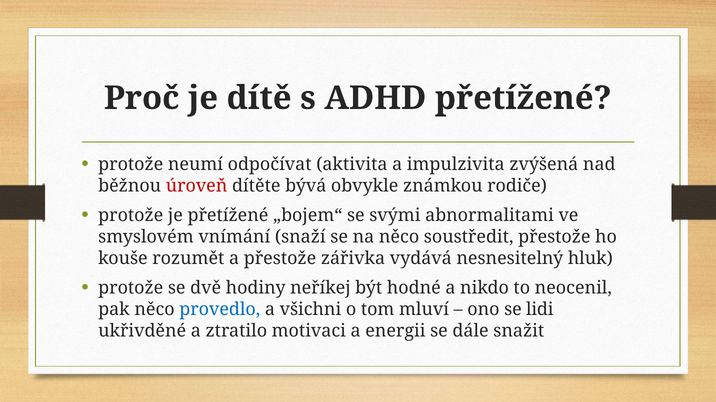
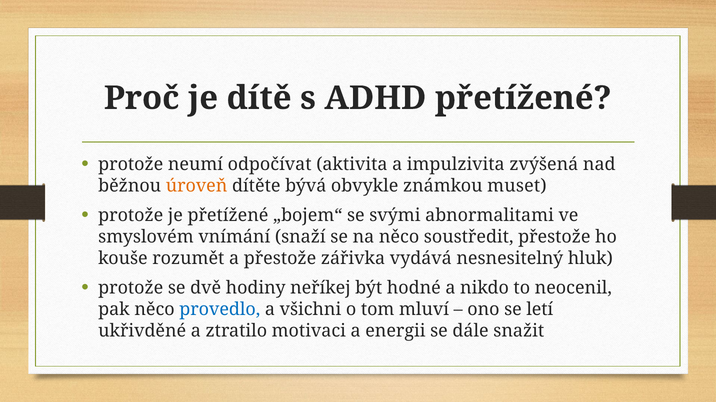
úroveň colour: red -> orange
rodiče: rodiče -> muset
lidi: lidi -> letí
